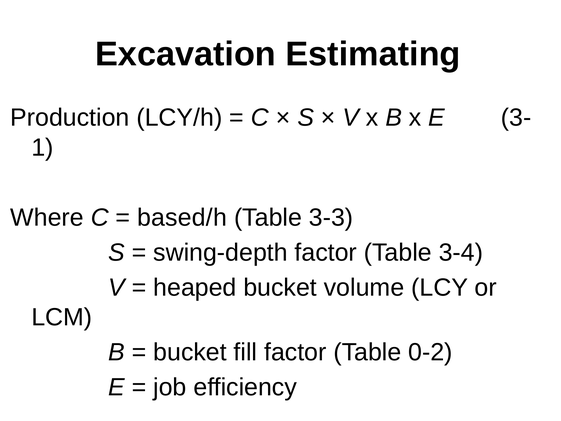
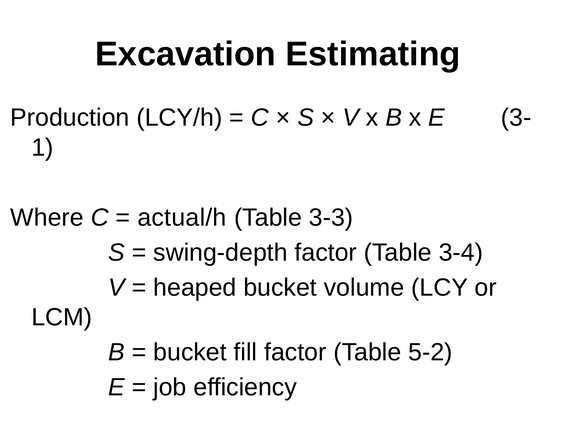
based/h: based/h -> actual/h
0-2: 0-2 -> 5-2
